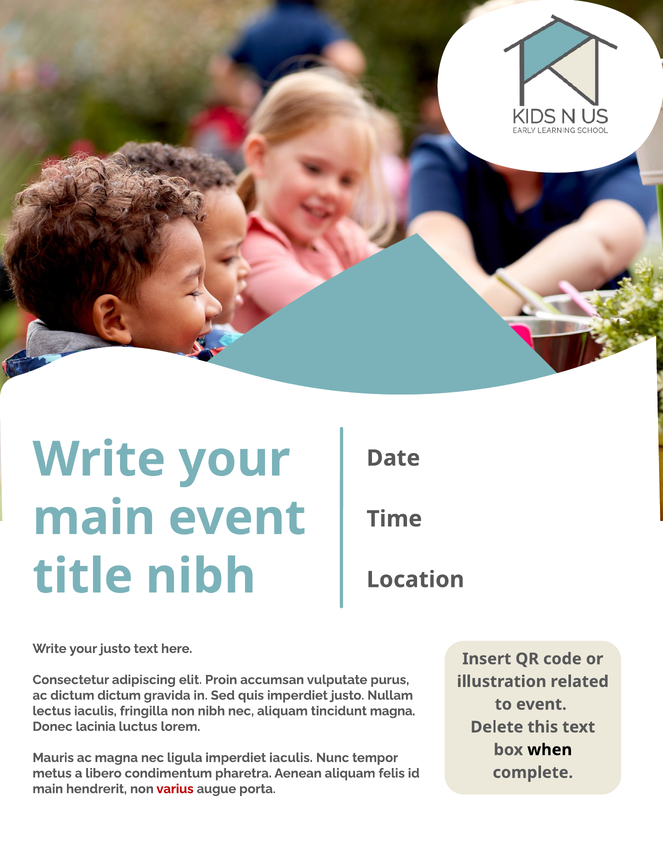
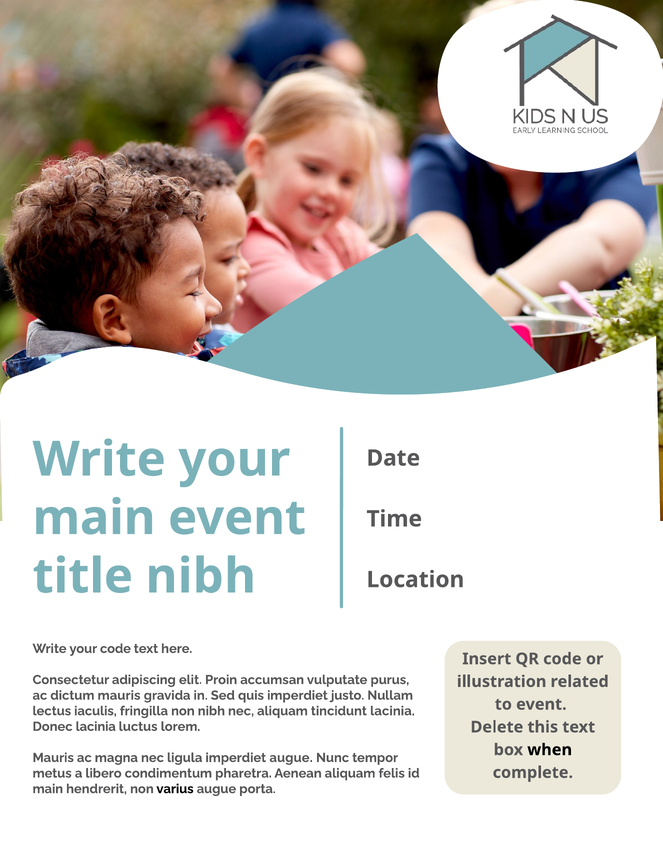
your justo: justo -> code
dictum dictum: dictum -> mauris
tincidunt magna: magna -> lacinia
imperdiet iaculis: iaculis -> augue
varius colour: red -> black
